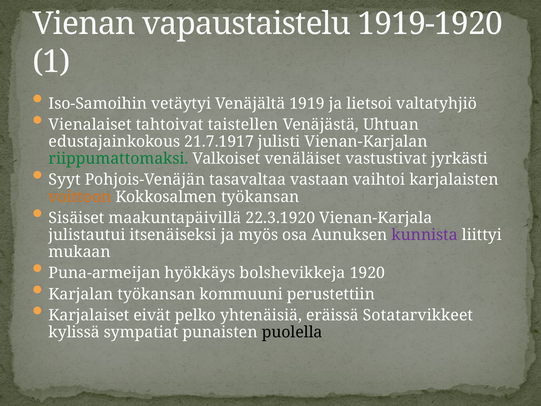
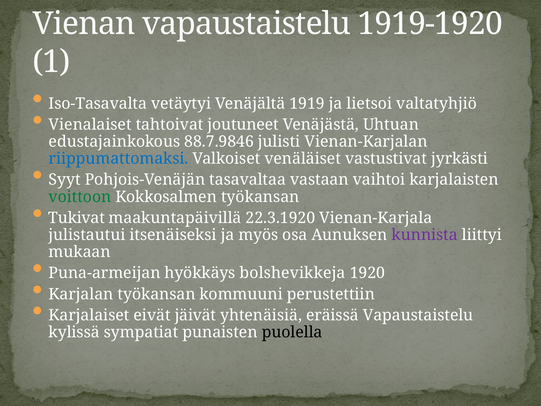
Iso-Samoihin: Iso-Samoihin -> Iso-Tasavalta
taistellen: taistellen -> joutuneet
21.7.1917: 21.7.1917 -> 88.7.9846
riippumattomaksi colour: green -> blue
voittoon colour: orange -> green
Sisäiset: Sisäiset -> Tukivat
pelko: pelko -> jäivät
eräissä Sotatarvikkeet: Sotatarvikkeet -> Vapaustaistelu
